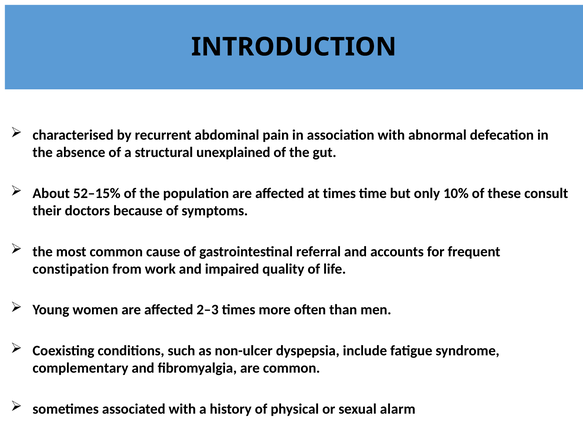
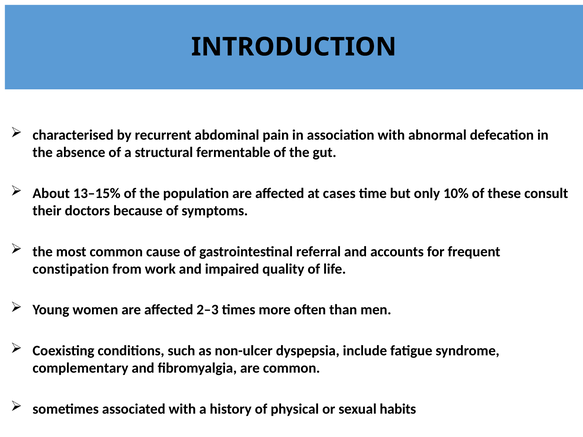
unexplained: unexplained -> fermentable
52–15%: 52–15% -> 13–15%
at times: times -> cases
alarm: alarm -> habits
